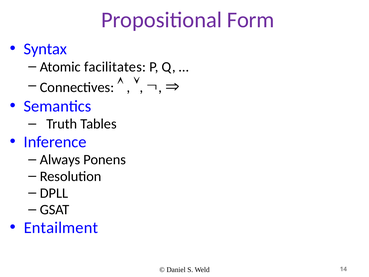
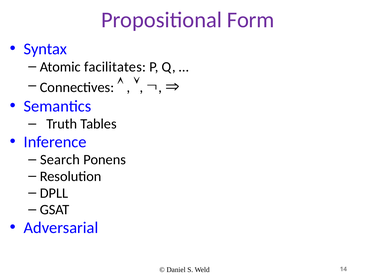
Always: Always -> Search
Entailment: Entailment -> Adversarial
